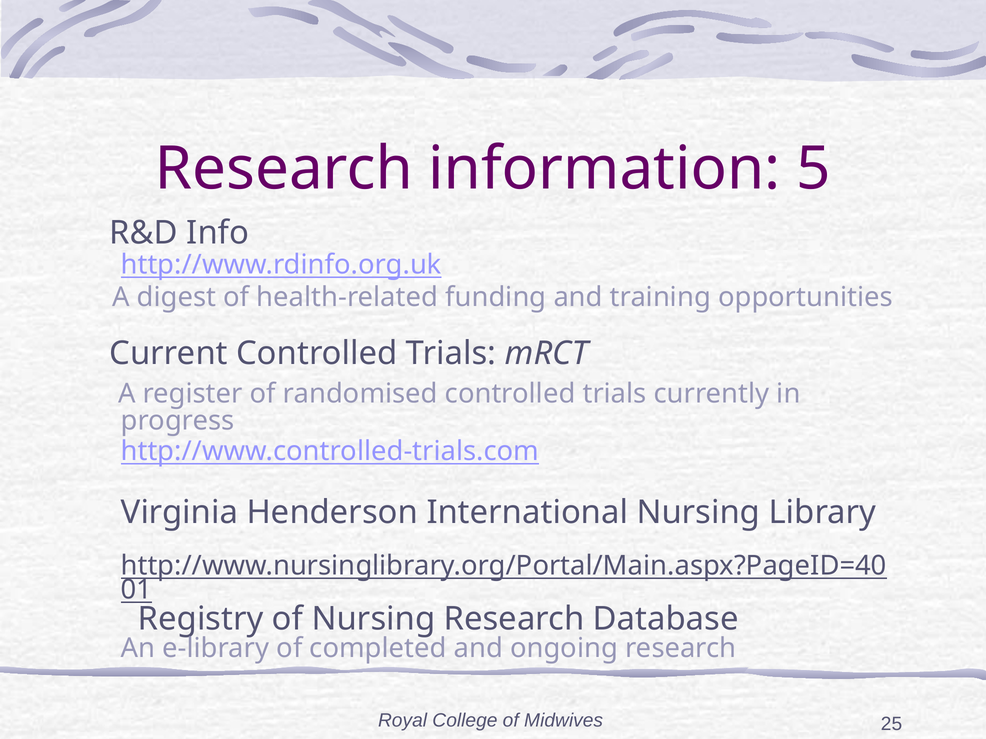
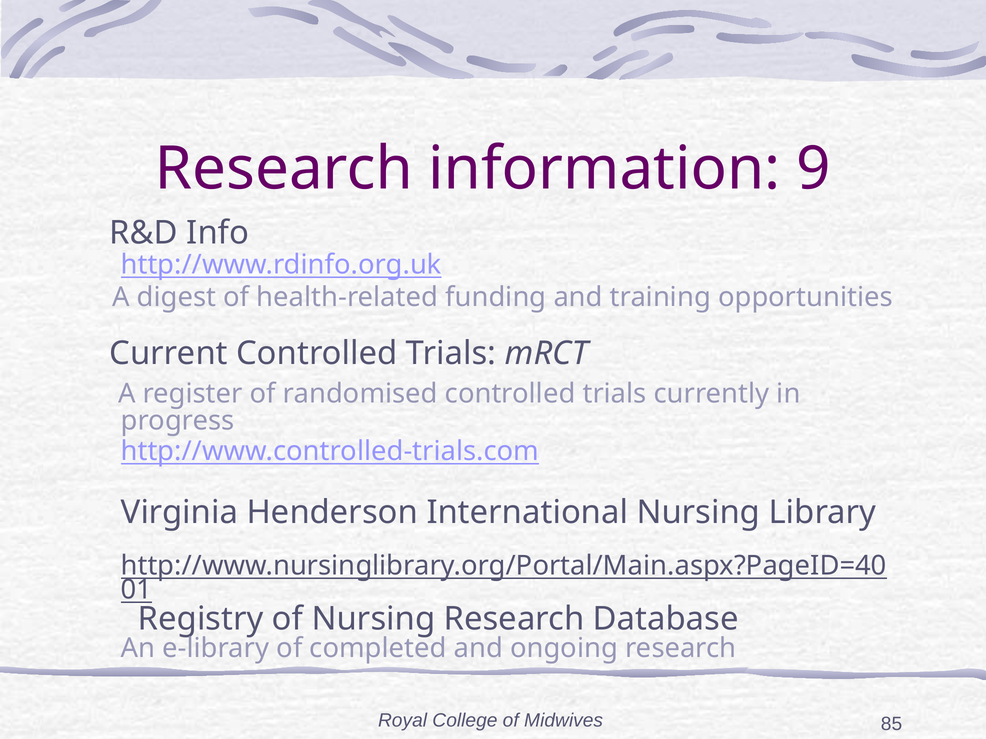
5: 5 -> 9
25: 25 -> 85
